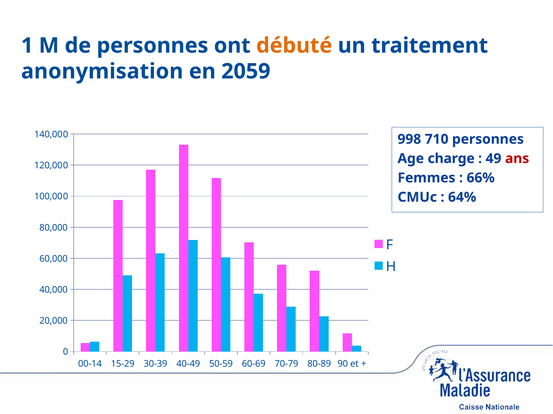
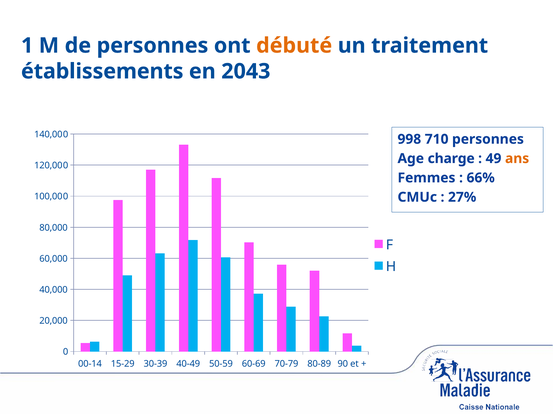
anonymisation: anonymisation -> établissements
2059: 2059 -> 2043
ans colour: red -> orange
64%: 64% -> 27%
